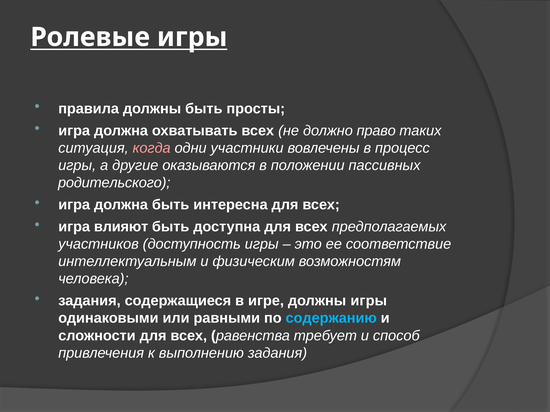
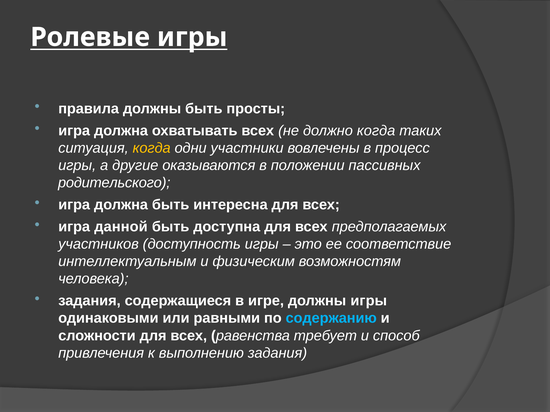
должно право: право -> когда
когда at (152, 148) colour: pink -> yellow
влияют: влияют -> данной
